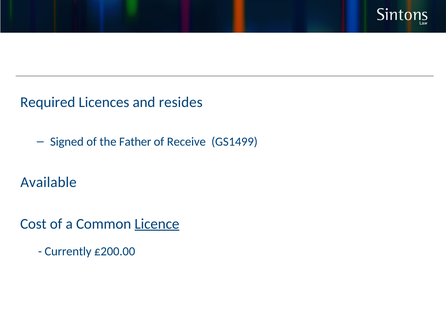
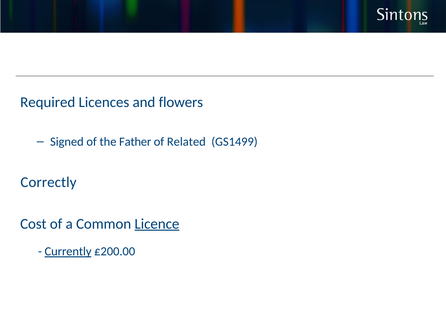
resides: resides -> flowers
Receive: Receive -> Related
Available: Available -> Correctly
Currently underline: none -> present
